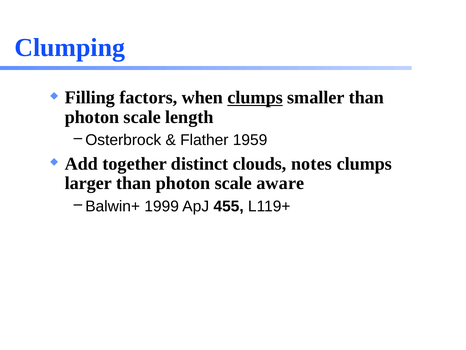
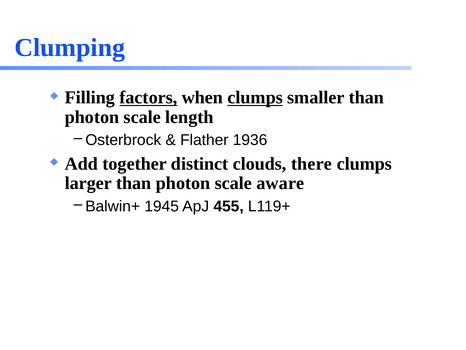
factors underline: none -> present
1959: 1959 -> 1936
notes: notes -> there
1999: 1999 -> 1945
